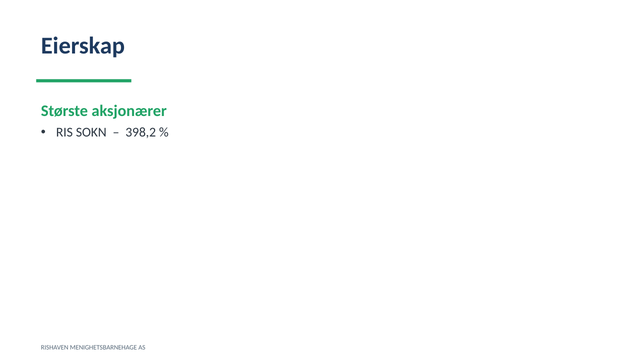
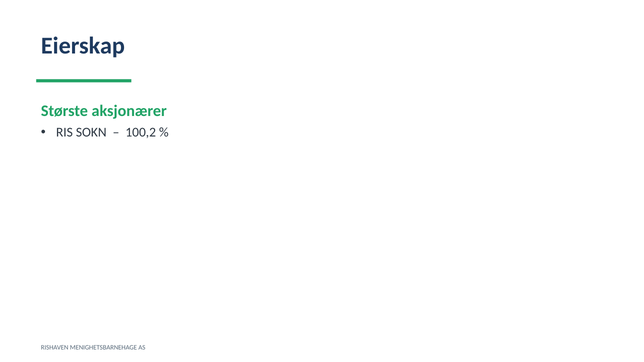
398,2: 398,2 -> 100,2
